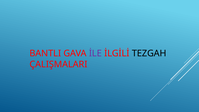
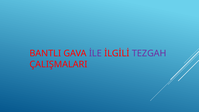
TEZGAH colour: black -> purple
